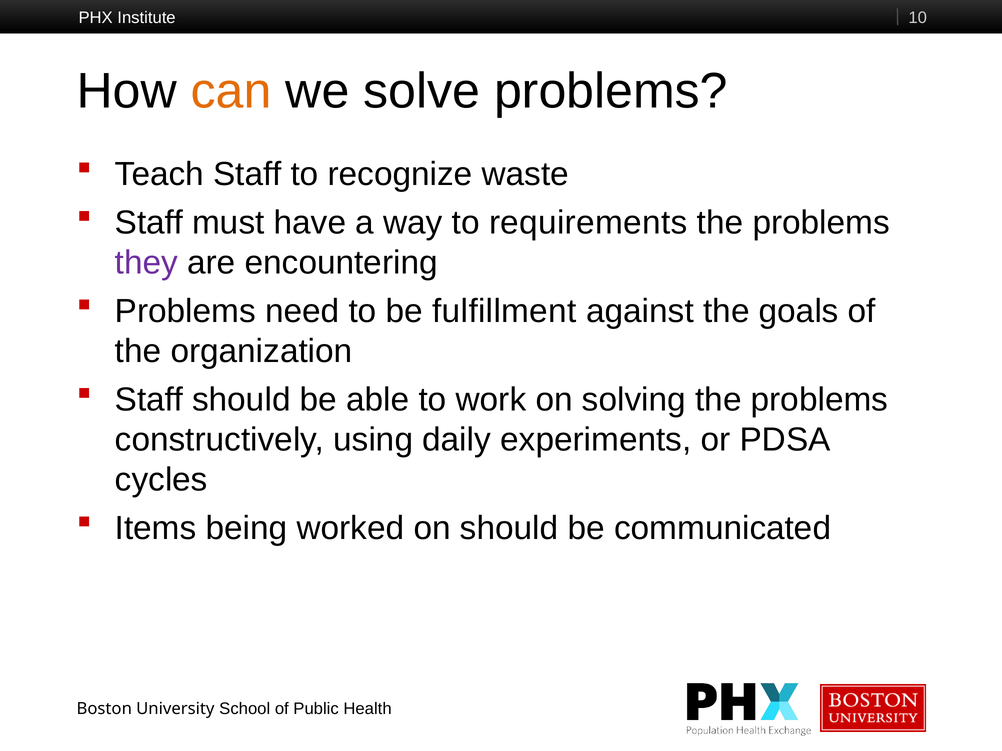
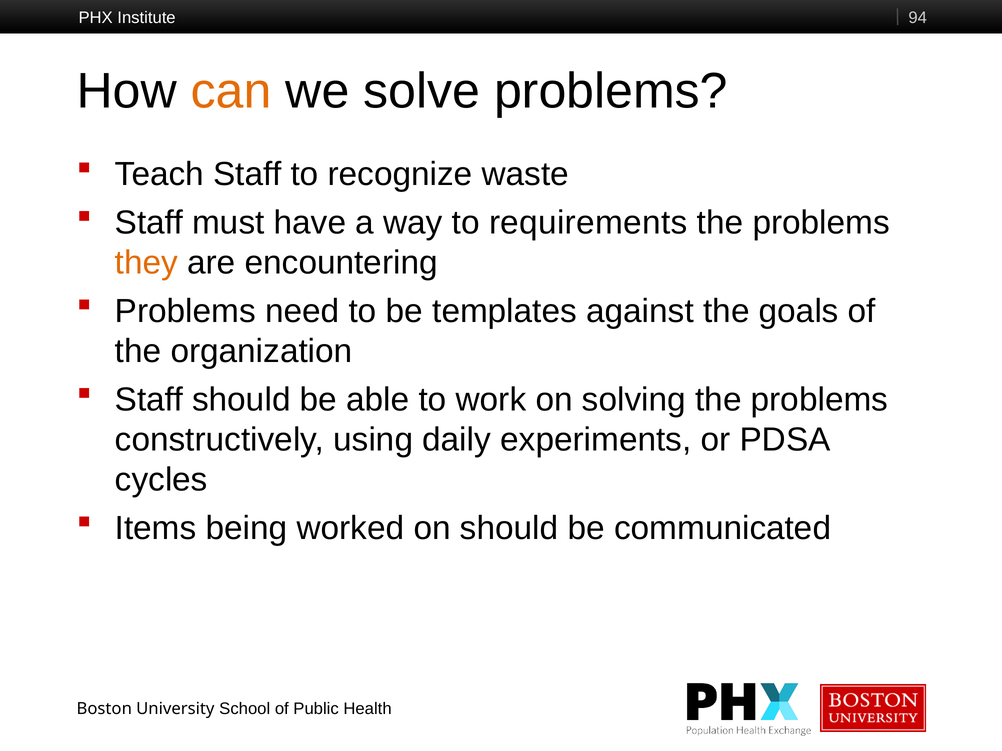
10: 10 -> 94
they colour: purple -> orange
fulfillment: fulfillment -> templates
